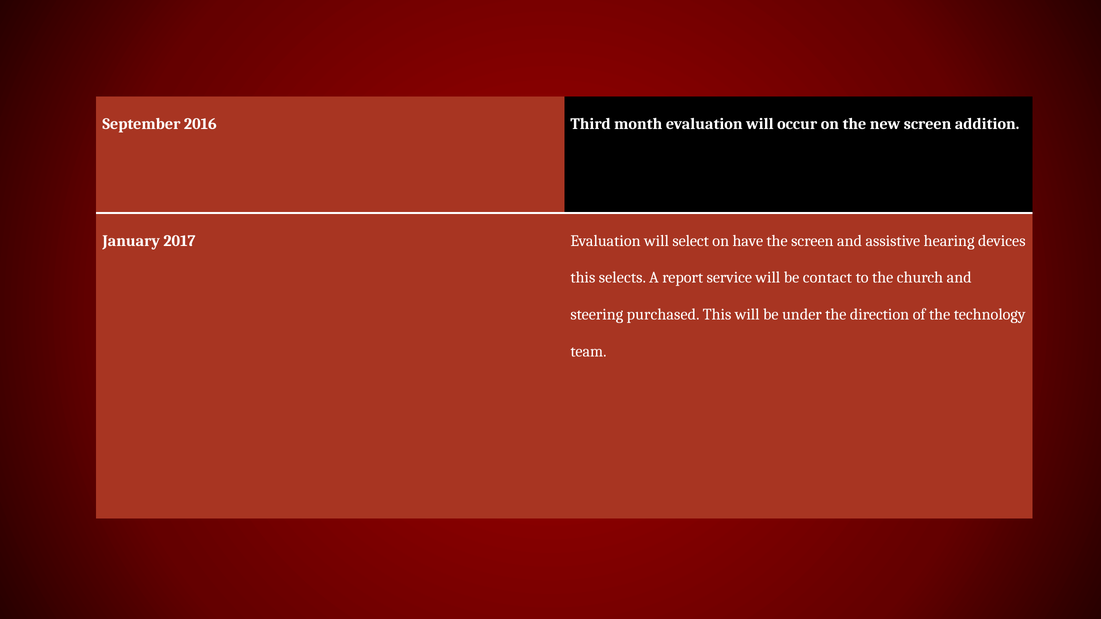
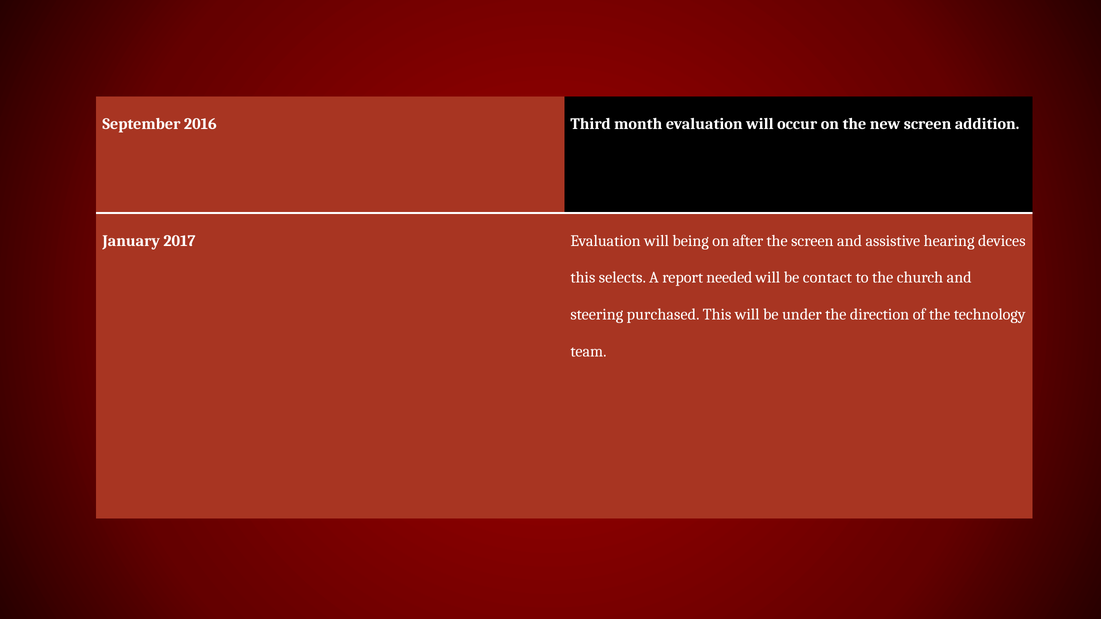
select: select -> being
have: have -> after
service: service -> needed
